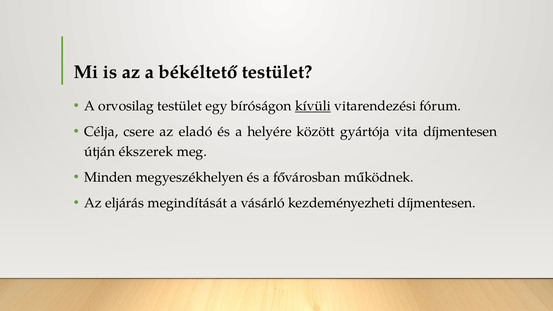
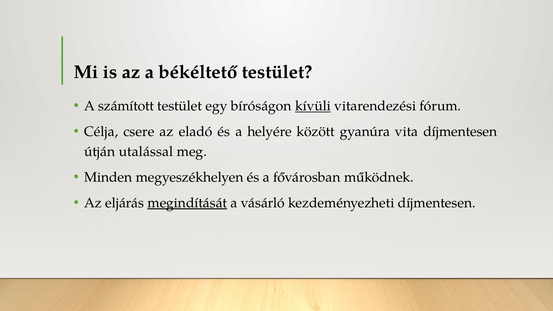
orvosilag: orvosilag -> számított
gyártója: gyártója -> gyanúra
ékszerek: ékszerek -> utalással
megindítását underline: none -> present
